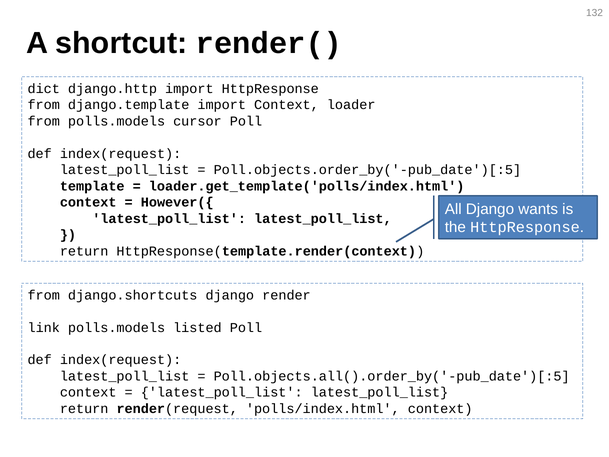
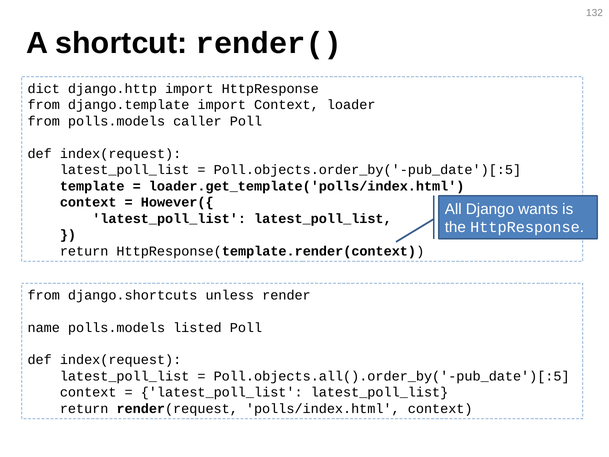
cursor: cursor -> caller
django.shortcuts django: django -> unless
link: link -> name
